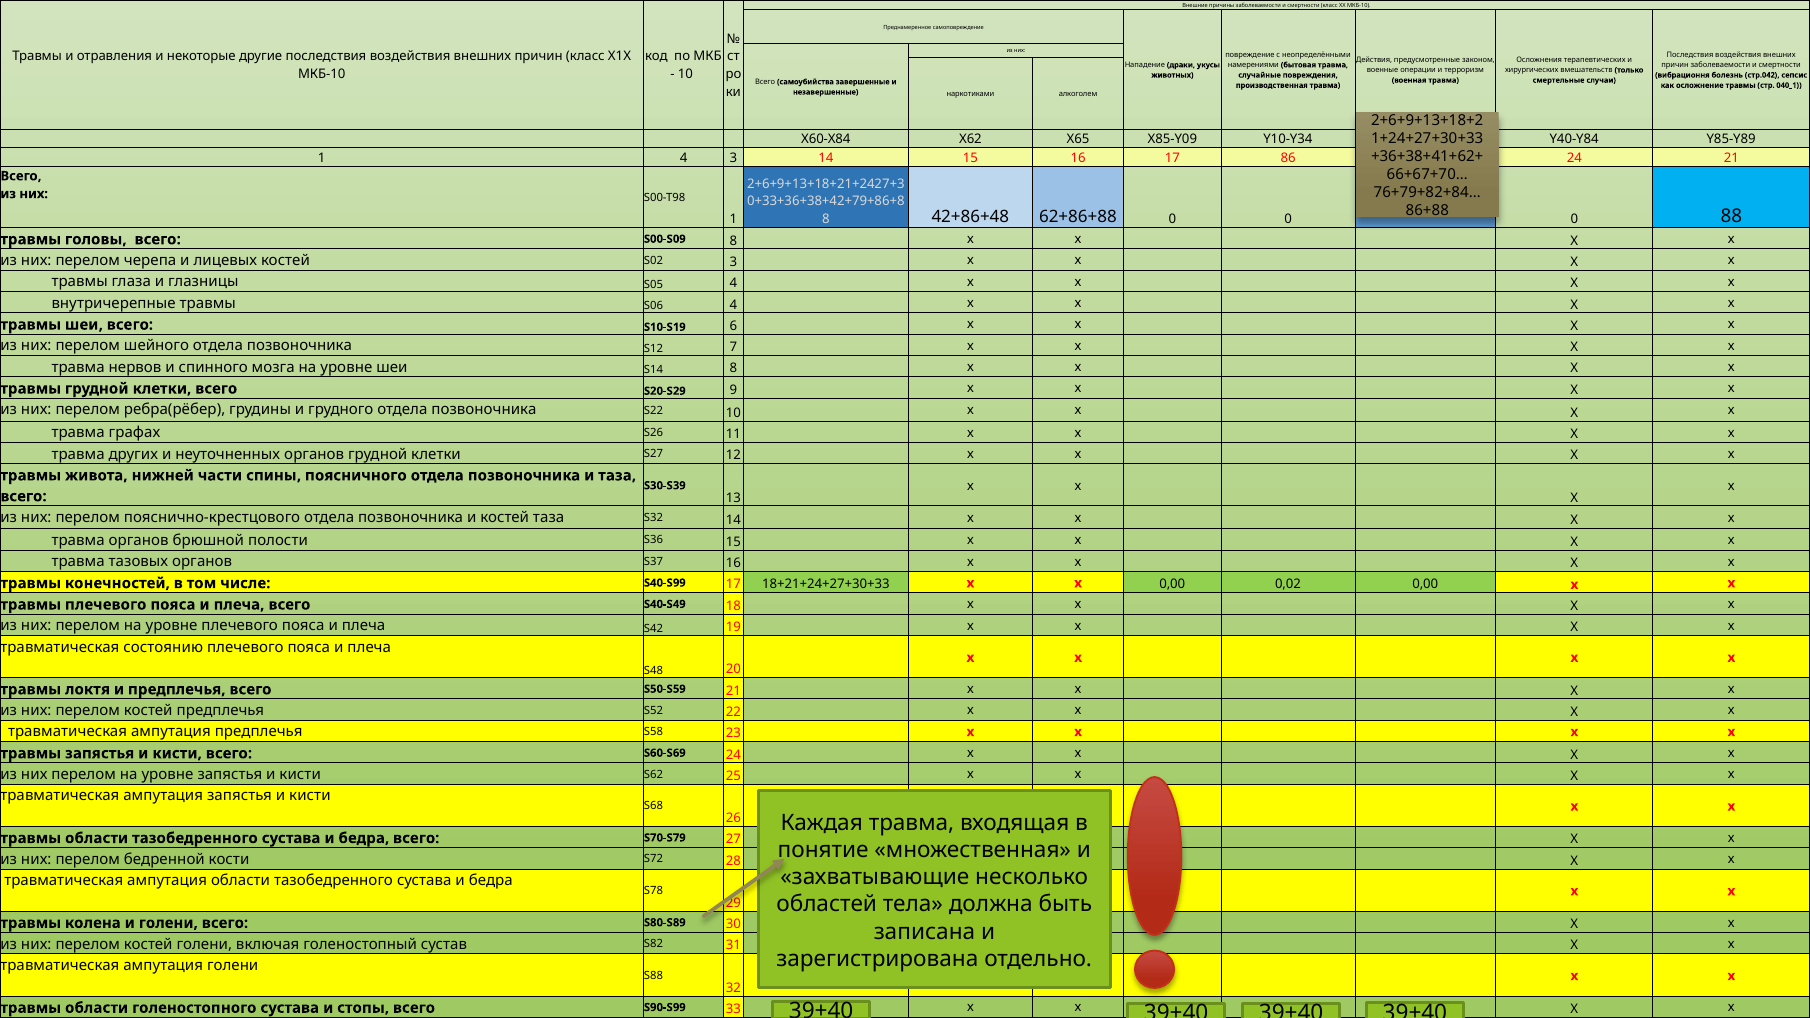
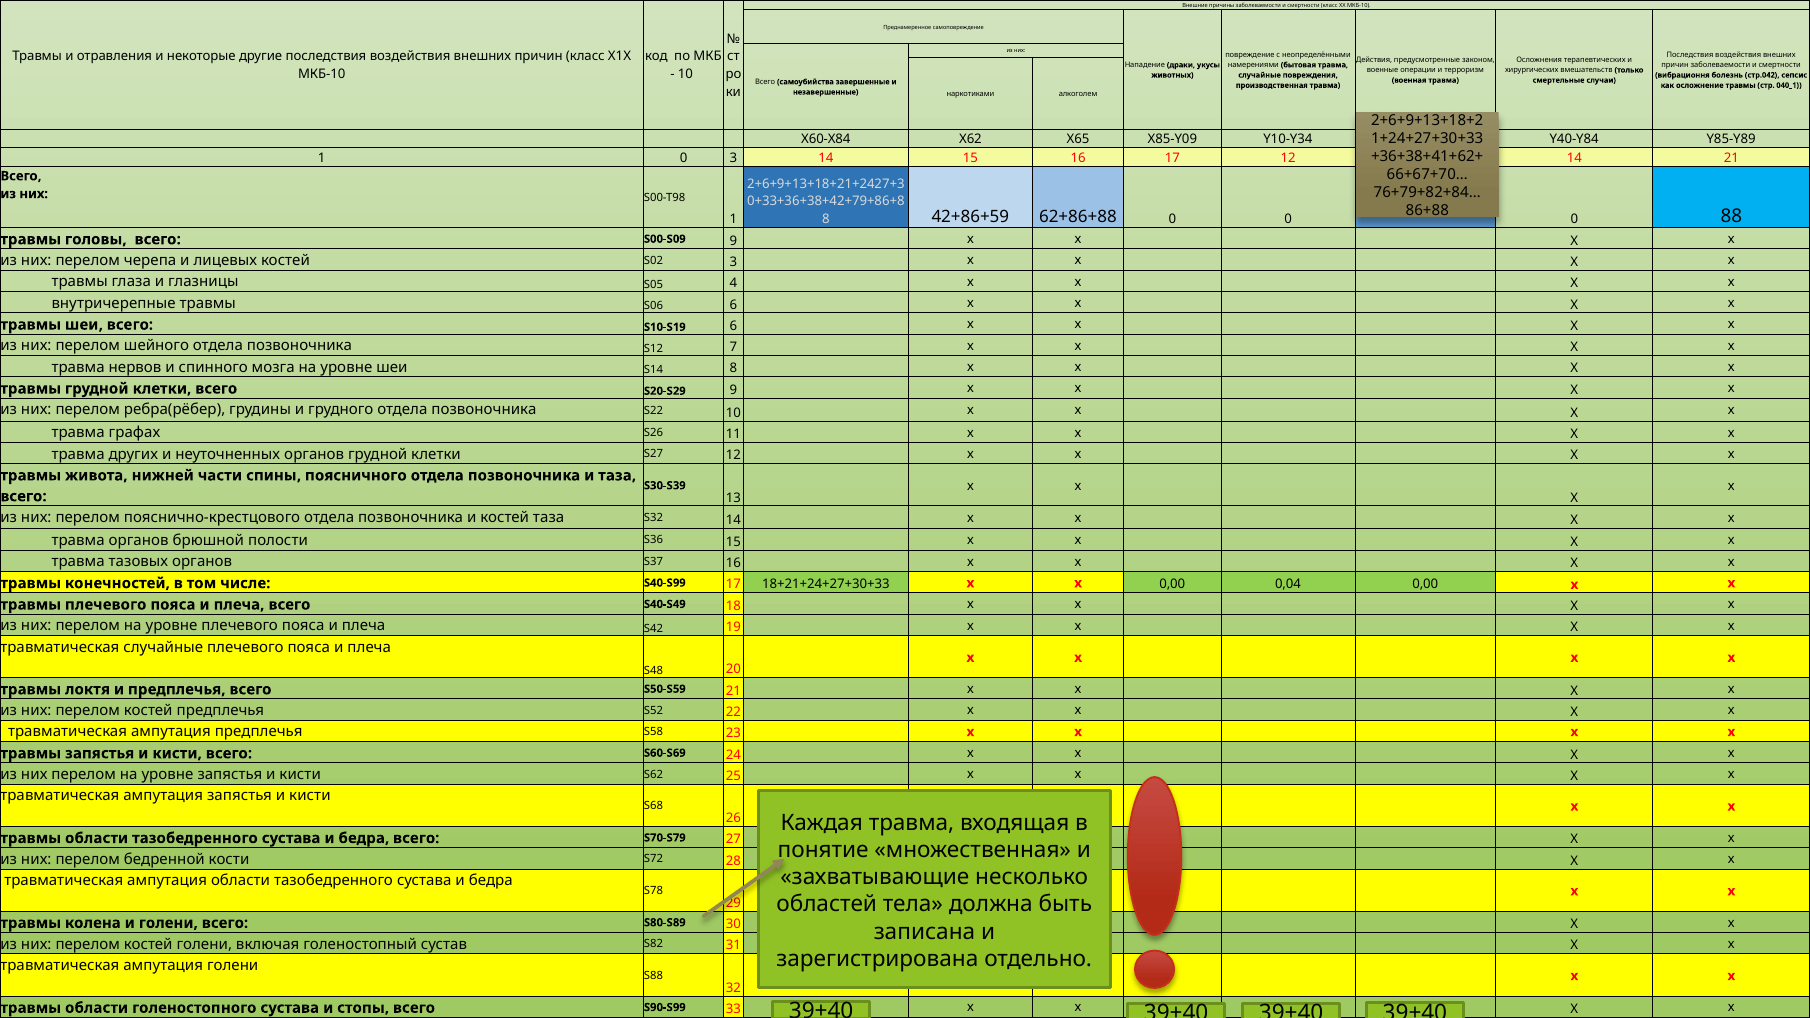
1 4: 4 -> 0
17 86: 86 -> 12
24 at (1574, 158): 24 -> 14
42+86+48: 42+86+48 -> 42+86+59
S00-S09 8: 8 -> 9
S06 4: 4 -> 6
0,02: 0,02 -> 0,04
травматическая состоянию: состоянию -> случайные
